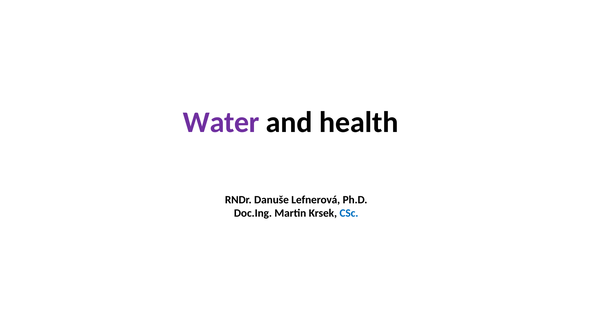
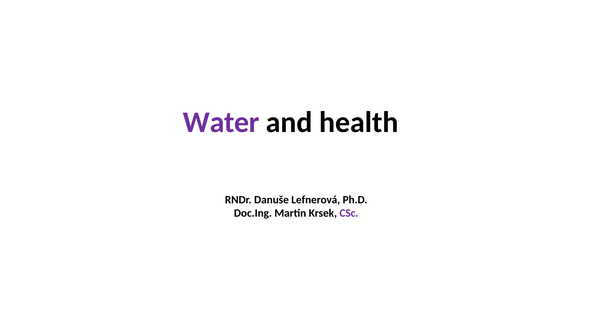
CSc colour: blue -> purple
